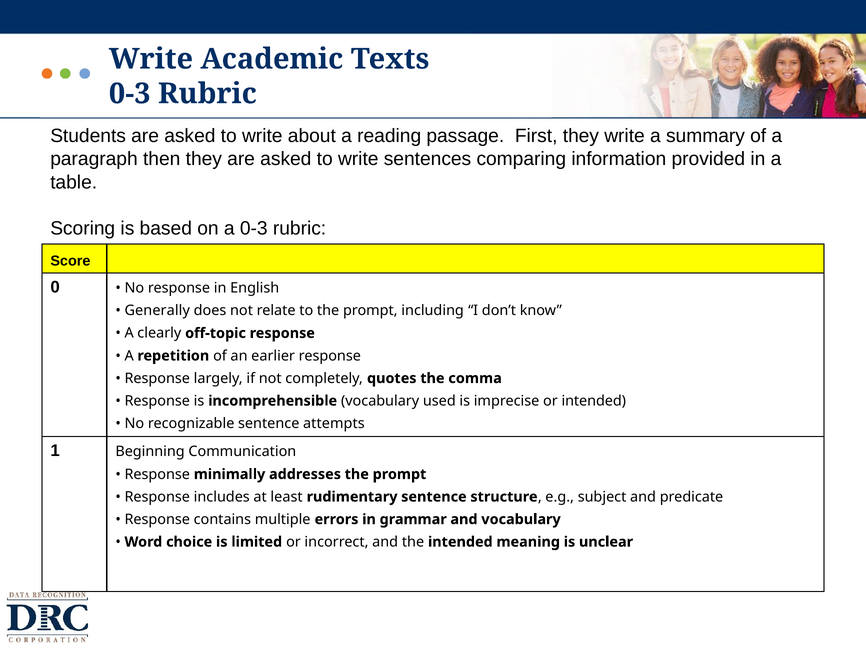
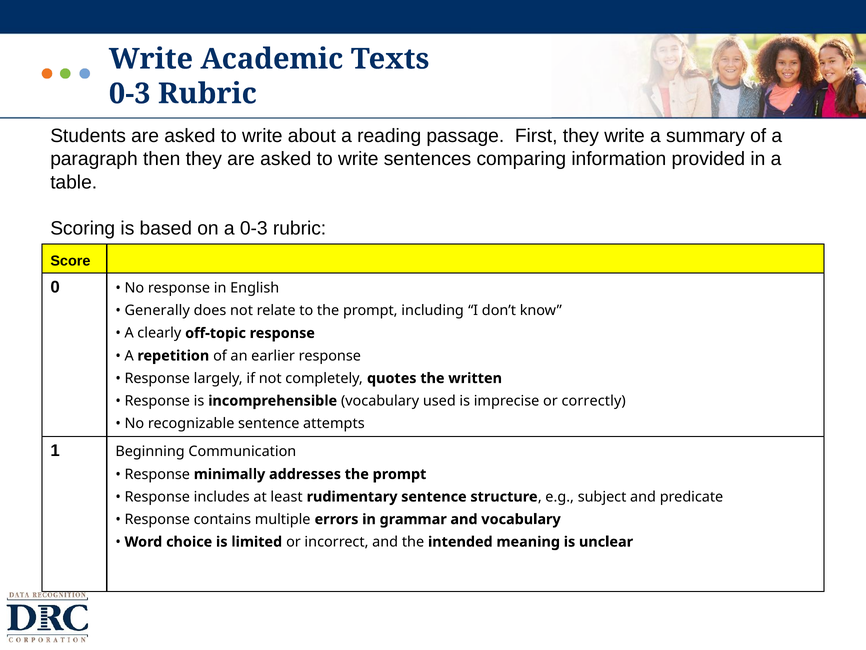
comma: comma -> written
or intended: intended -> correctly
